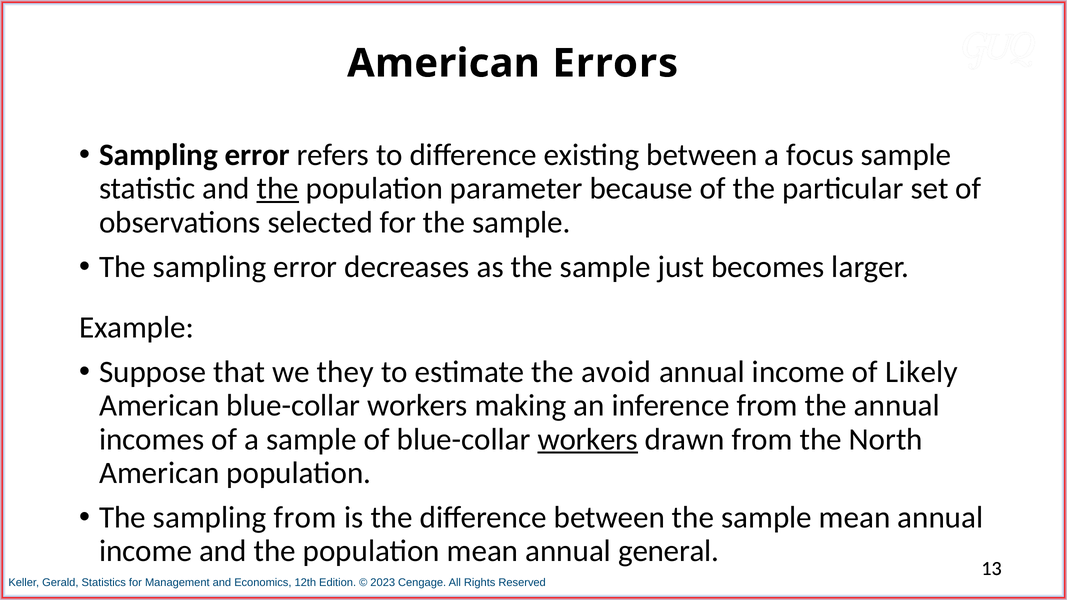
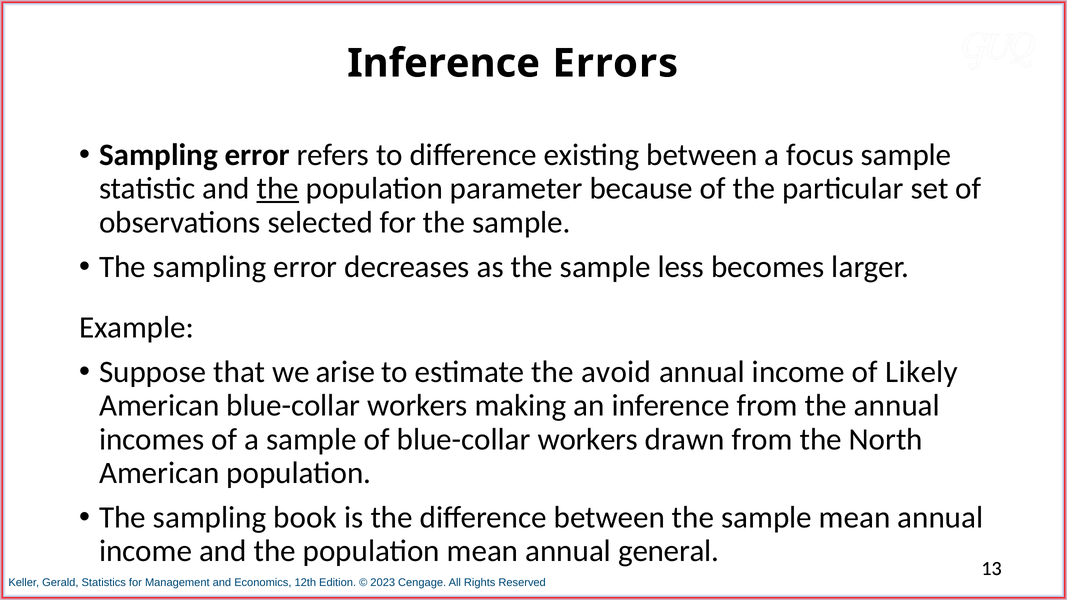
American at (443, 63): American -> Inference
just: just -> less
they: they -> arise
workers at (588, 439) underline: present -> none
sampling from: from -> book
